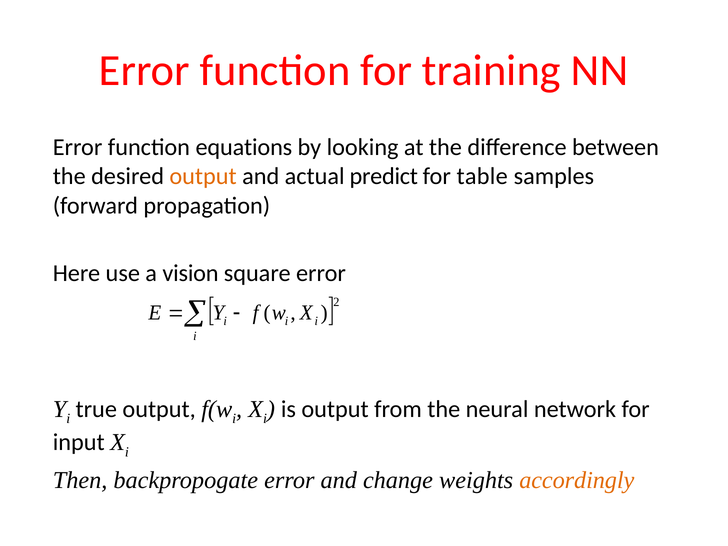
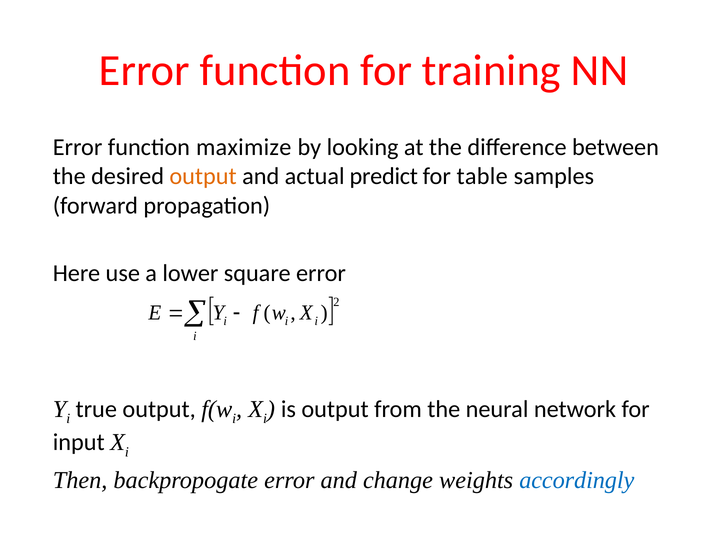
equations: equations -> maximize
vision: vision -> lower
accordingly colour: orange -> blue
